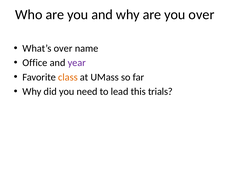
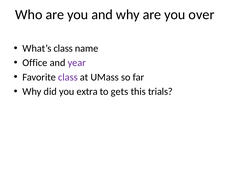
What’s over: over -> class
class at (68, 77) colour: orange -> purple
need: need -> extra
lead: lead -> gets
